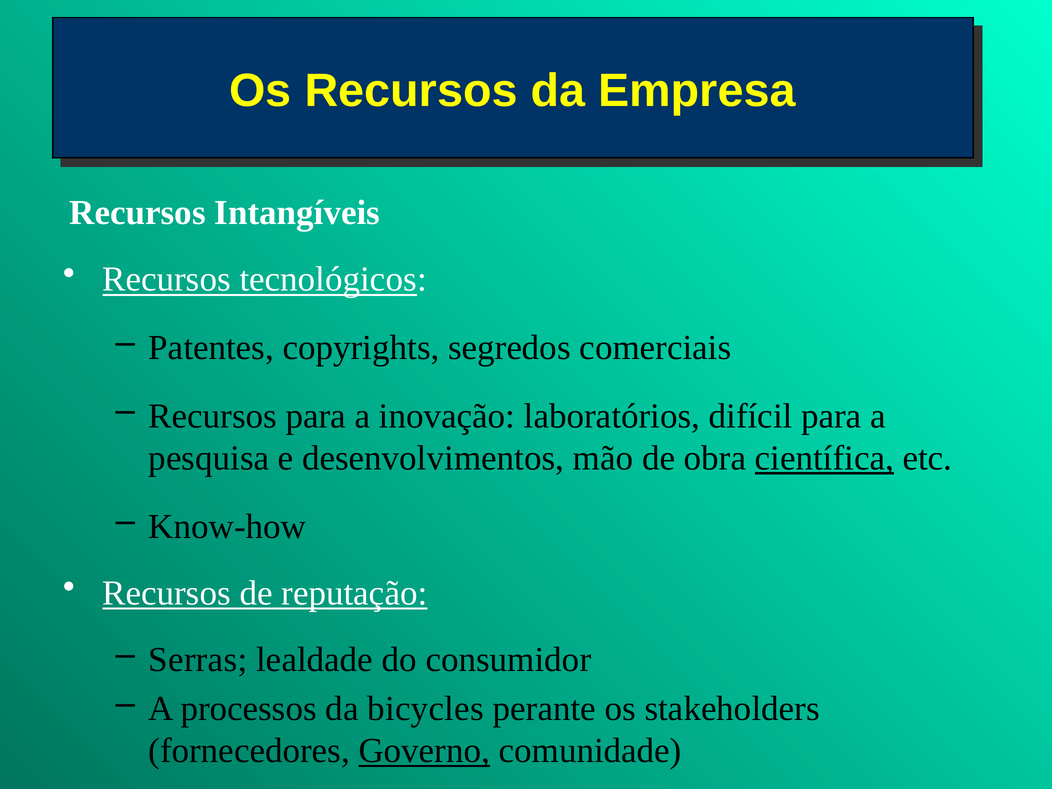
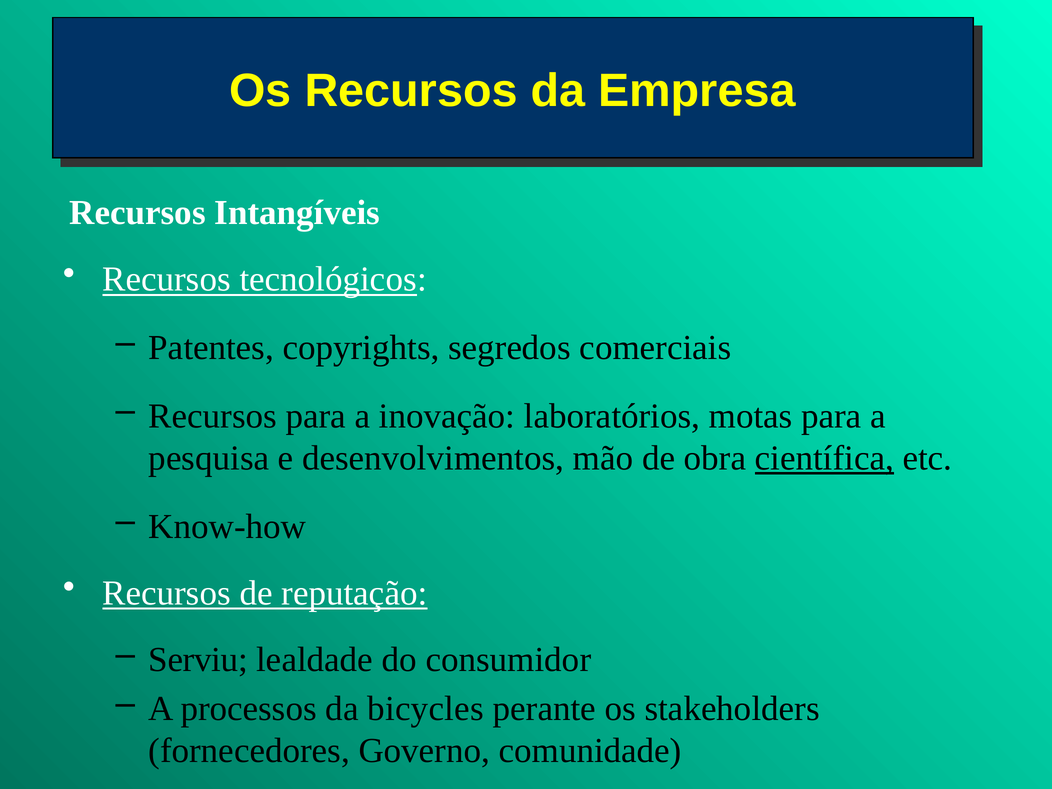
difícil: difícil -> motas
Serras: Serras -> Serviu
Governo underline: present -> none
